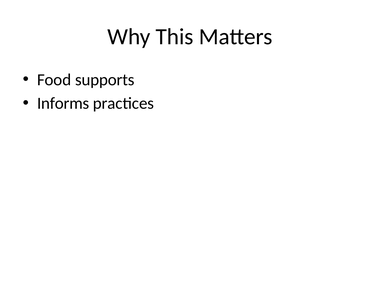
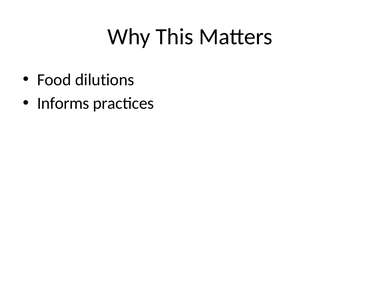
supports: supports -> dilutions
